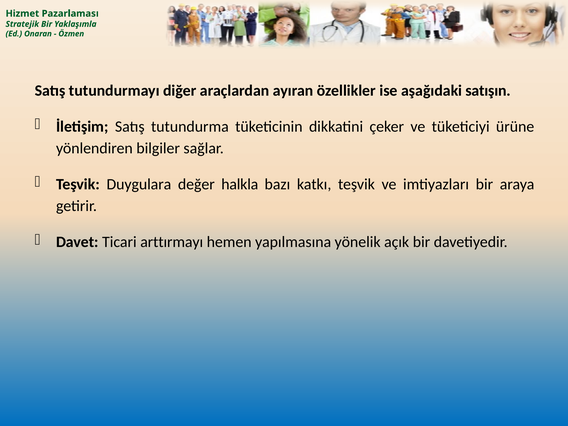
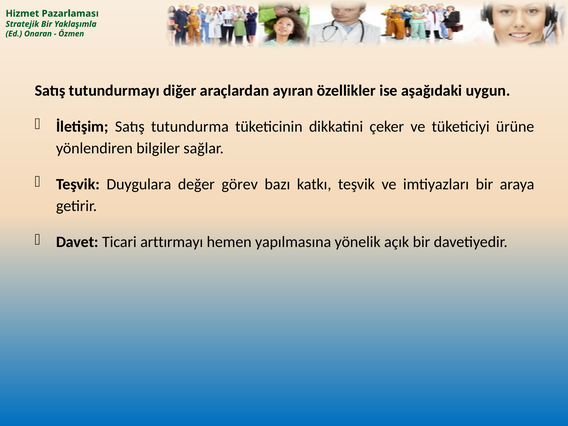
satışın: satışın -> uygun
halkla: halkla -> görev
